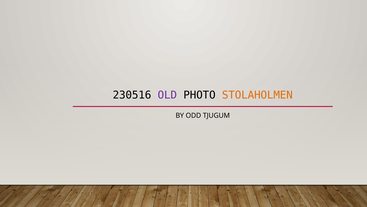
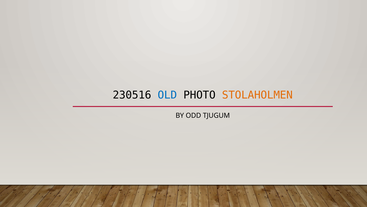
OLD colour: purple -> blue
